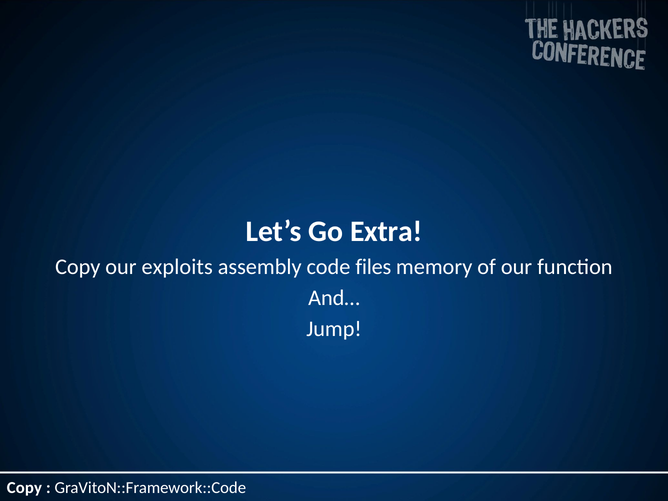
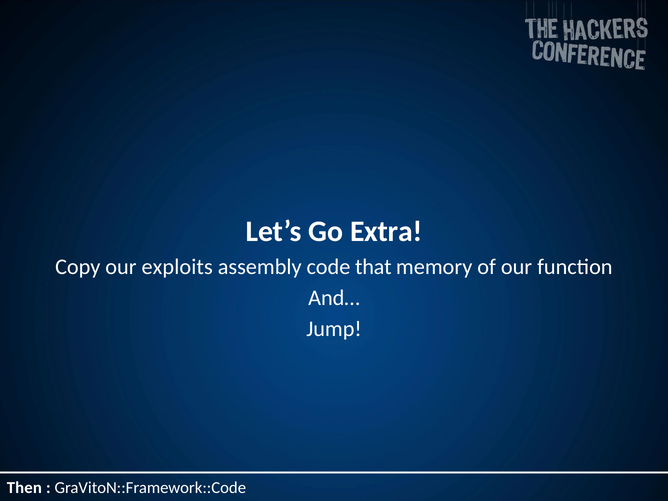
files: files -> that
Copy at (24, 488): Copy -> Then
